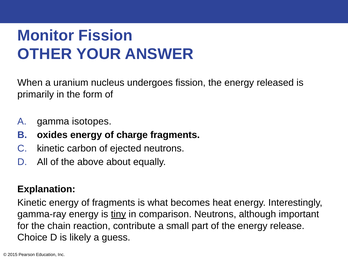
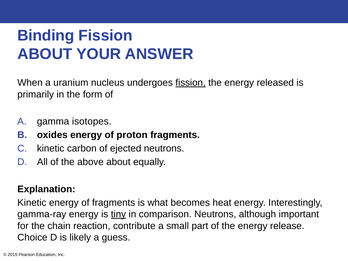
Monitor: Monitor -> Binding
OTHER at (45, 54): OTHER -> ABOUT
fission at (191, 83) underline: none -> present
charge: charge -> proton
